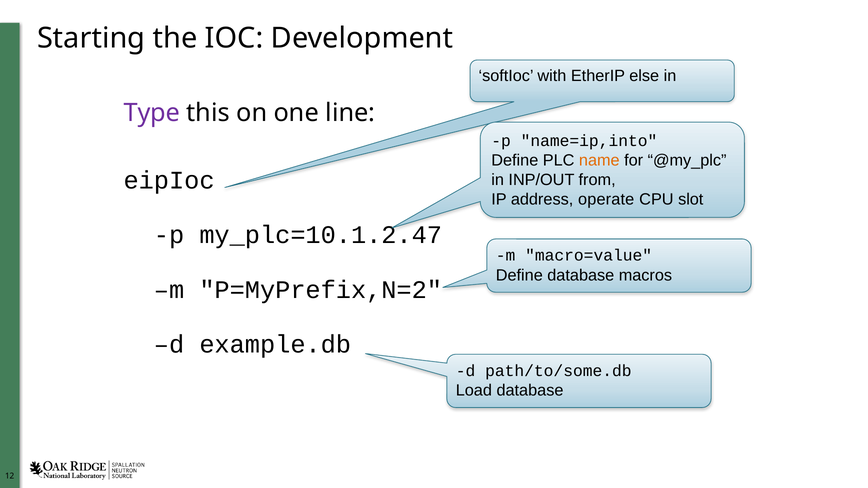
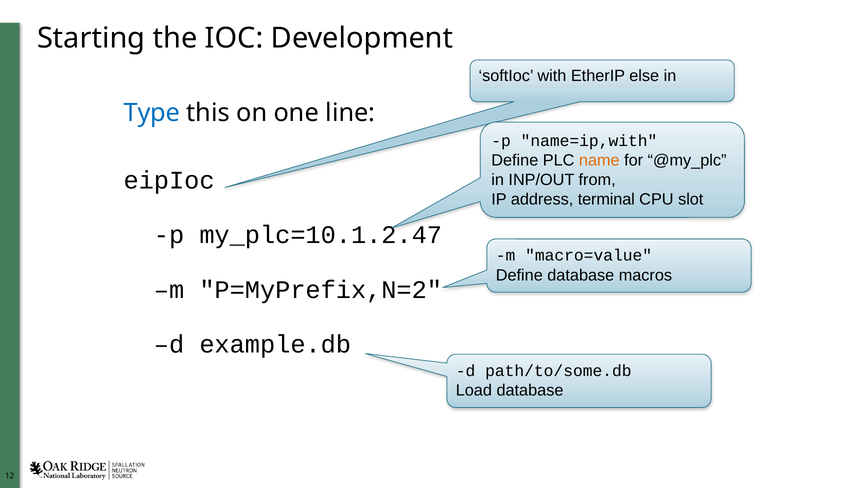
Type colour: purple -> blue
name=ip,into: name=ip,into -> name=ip,with
operate: operate -> terminal
